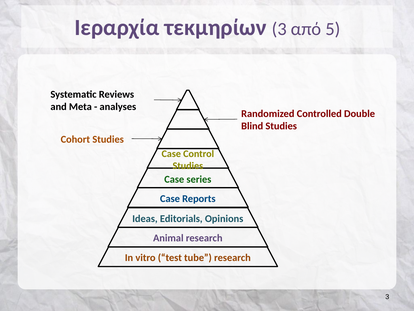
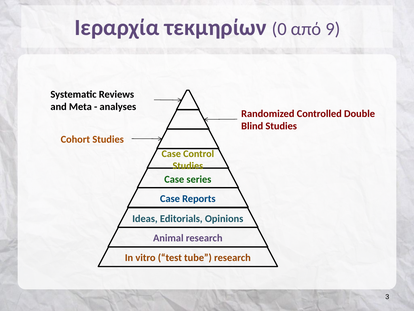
τεκμηρίων 3: 3 -> 0
5: 5 -> 9
